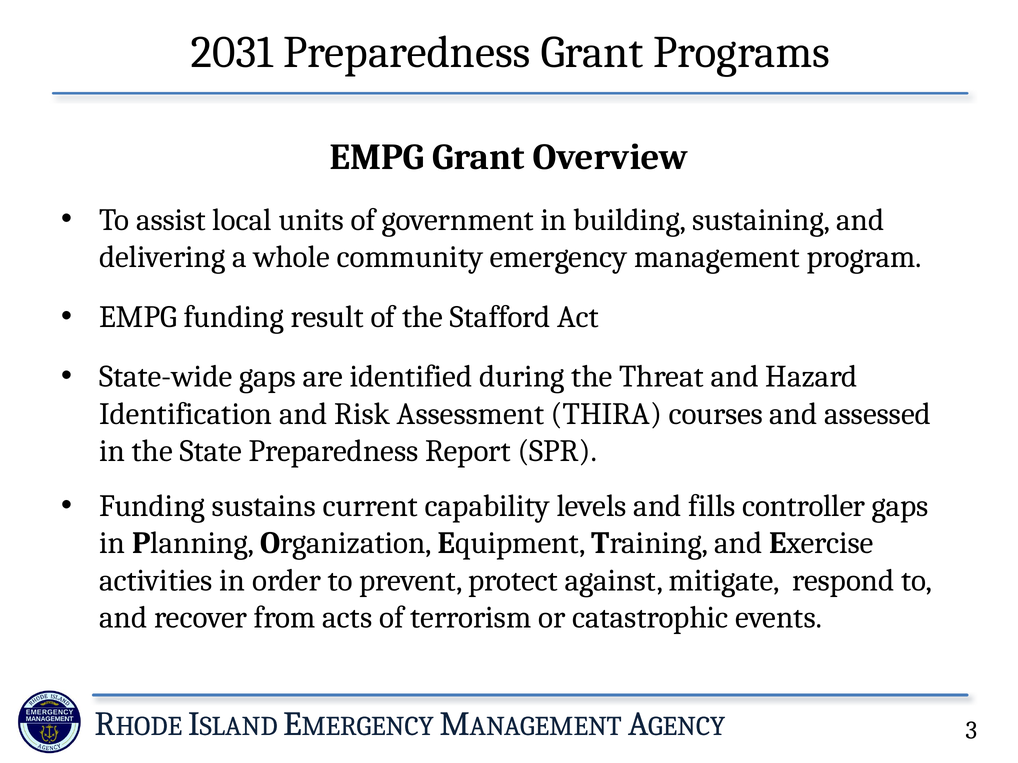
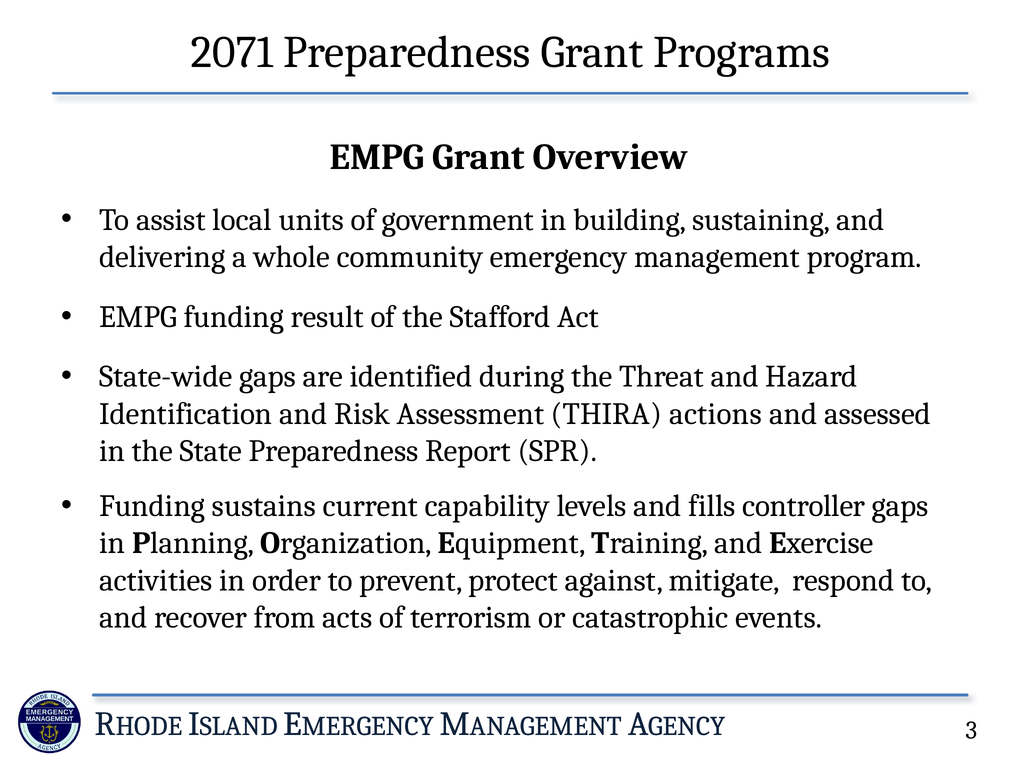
2031: 2031 -> 2071
courses: courses -> actions
